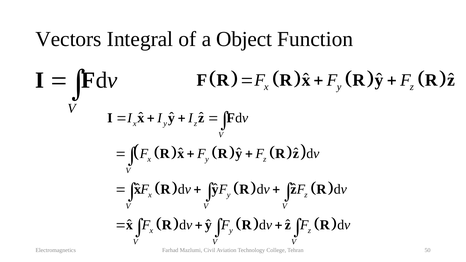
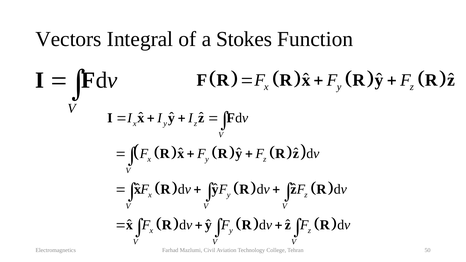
Object: Object -> Stokes
